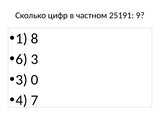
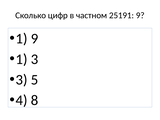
1 8: 8 -> 9
6 at (22, 59): 6 -> 1
0: 0 -> 5
7: 7 -> 8
